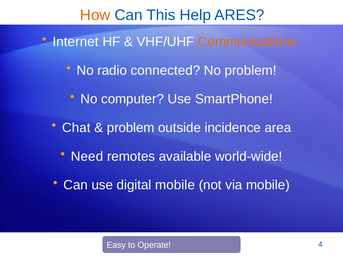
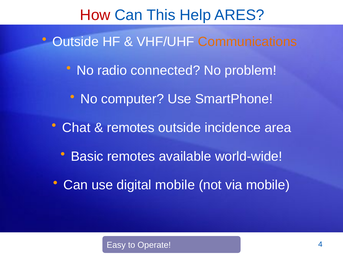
How colour: orange -> red
Internet at (76, 42): Internet -> Outside
problem at (131, 128): problem -> remotes
Need: Need -> Basic
